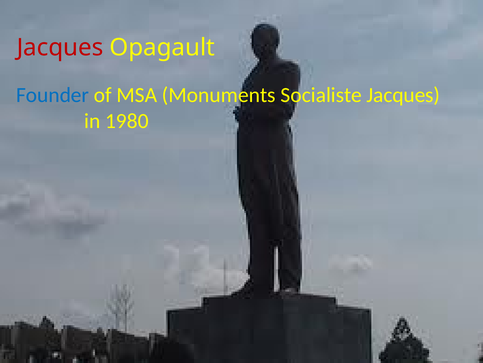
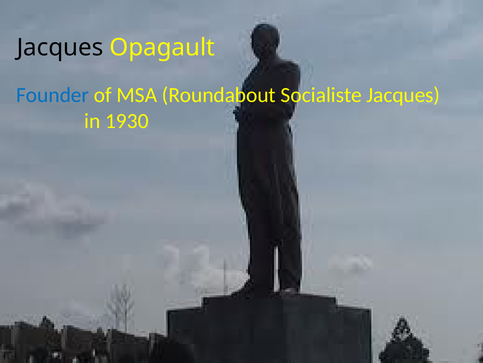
Jacques at (60, 48) colour: red -> black
Monuments: Monuments -> Roundabout
1980: 1980 -> 1930
